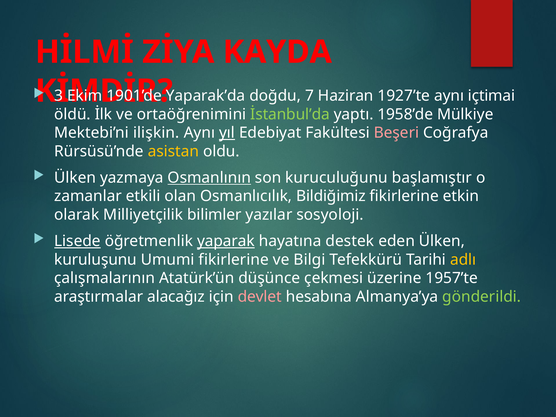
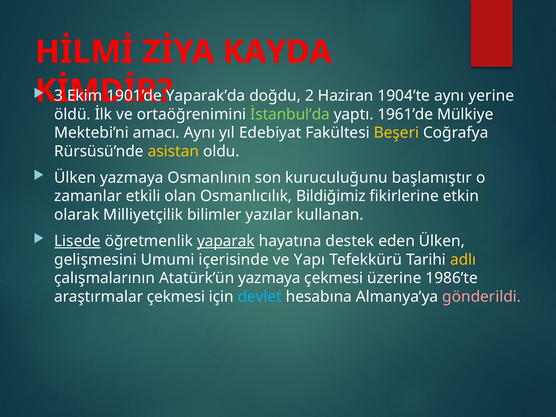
7: 7 -> 2
1927’te: 1927’te -> 1904’te
içtimai: içtimai -> yerine
1958’de: 1958’de -> 1961’de
ilişkin: ilişkin -> amacı
yıl underline: present -> none
Beşeri colour: pink -> yellow
Osmanlının underline: present -> none
sosyoloji: sosyoloji -> kullanan
kuruluşunu: kuruluşunu -> gelişmesini
Umumi fikirlerine: fikirlerine -> içerisinde
Bilgi: Bilgi -> Yapı
Atatürk’ün düşünce: düşünce -> yazmaya
1957’te: 1957’te -> 1986’te
araştırmalar alacağız: alacağız -> çekmesi
devlet colour: pink -> light blue
gönderildi colour: light green -> pink
